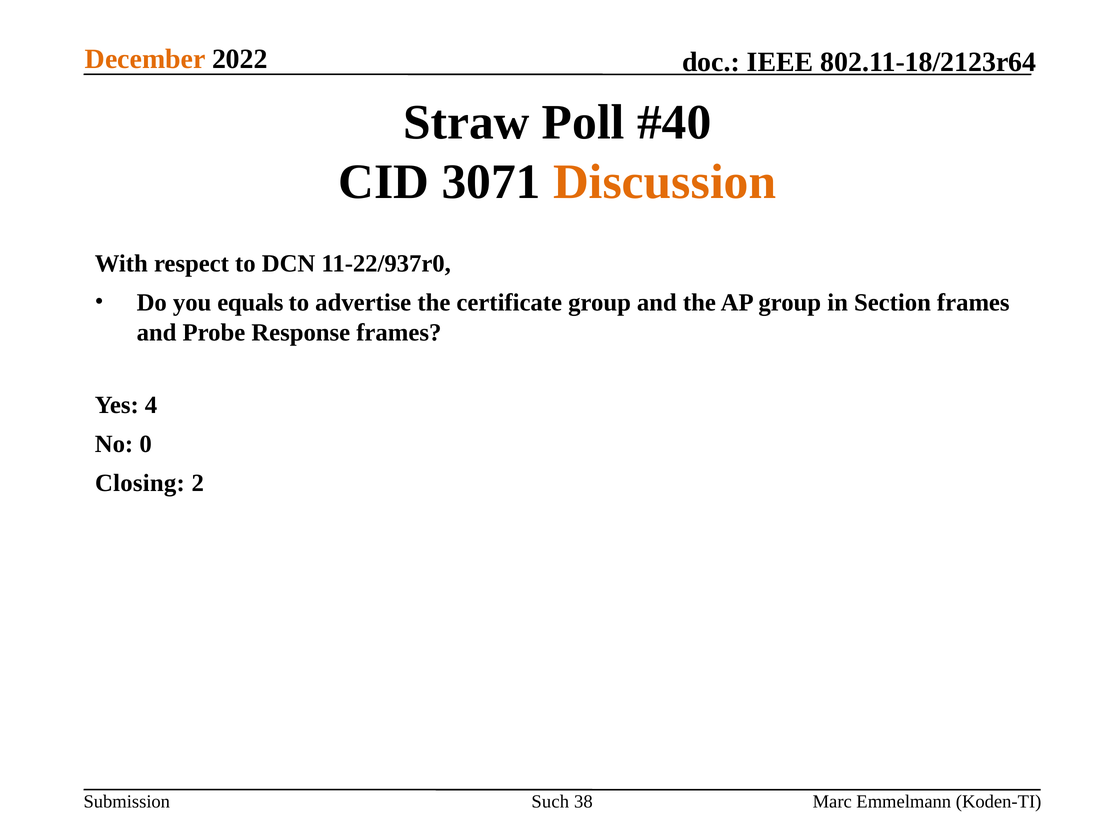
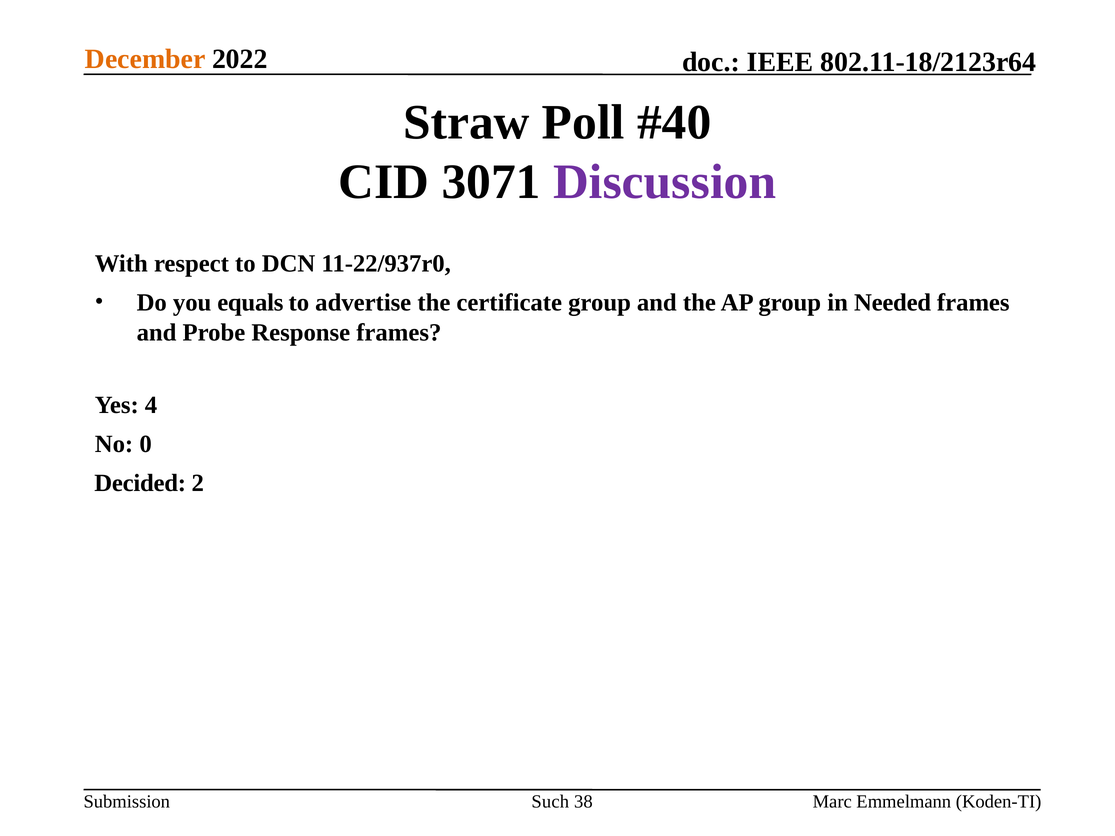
Discussion colour: orange -> purple
Section: Section -> Needed
Closing: Closing -> Decided
